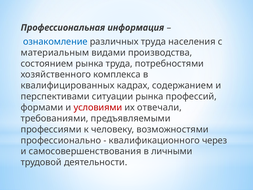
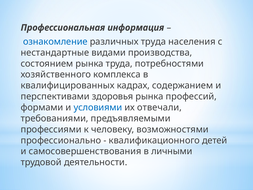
материальным: материальным -> нестандартные
ситуации: ситуации -> здоровья
условиями colour: red -> blue
через: через -> детей
